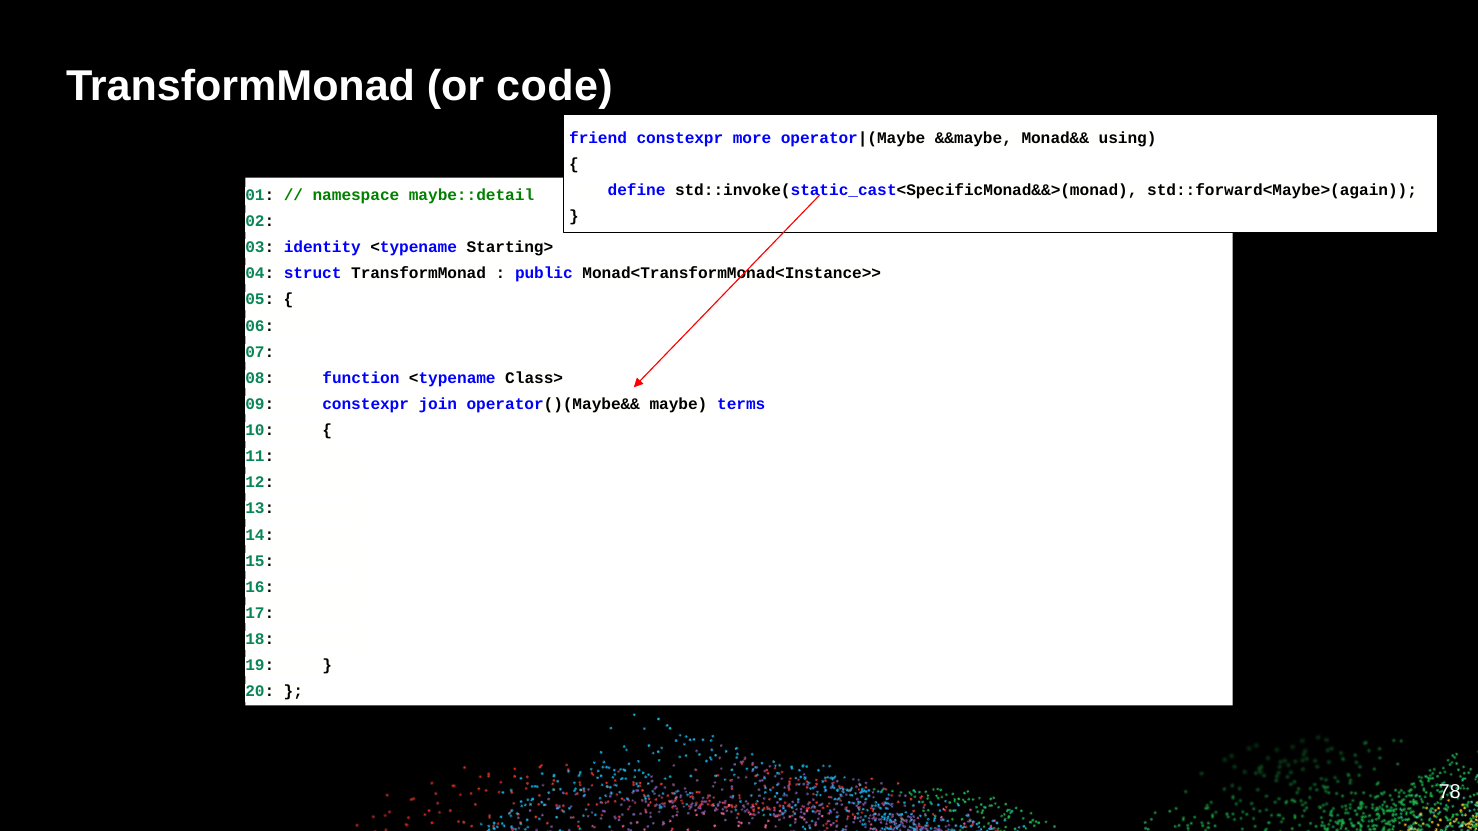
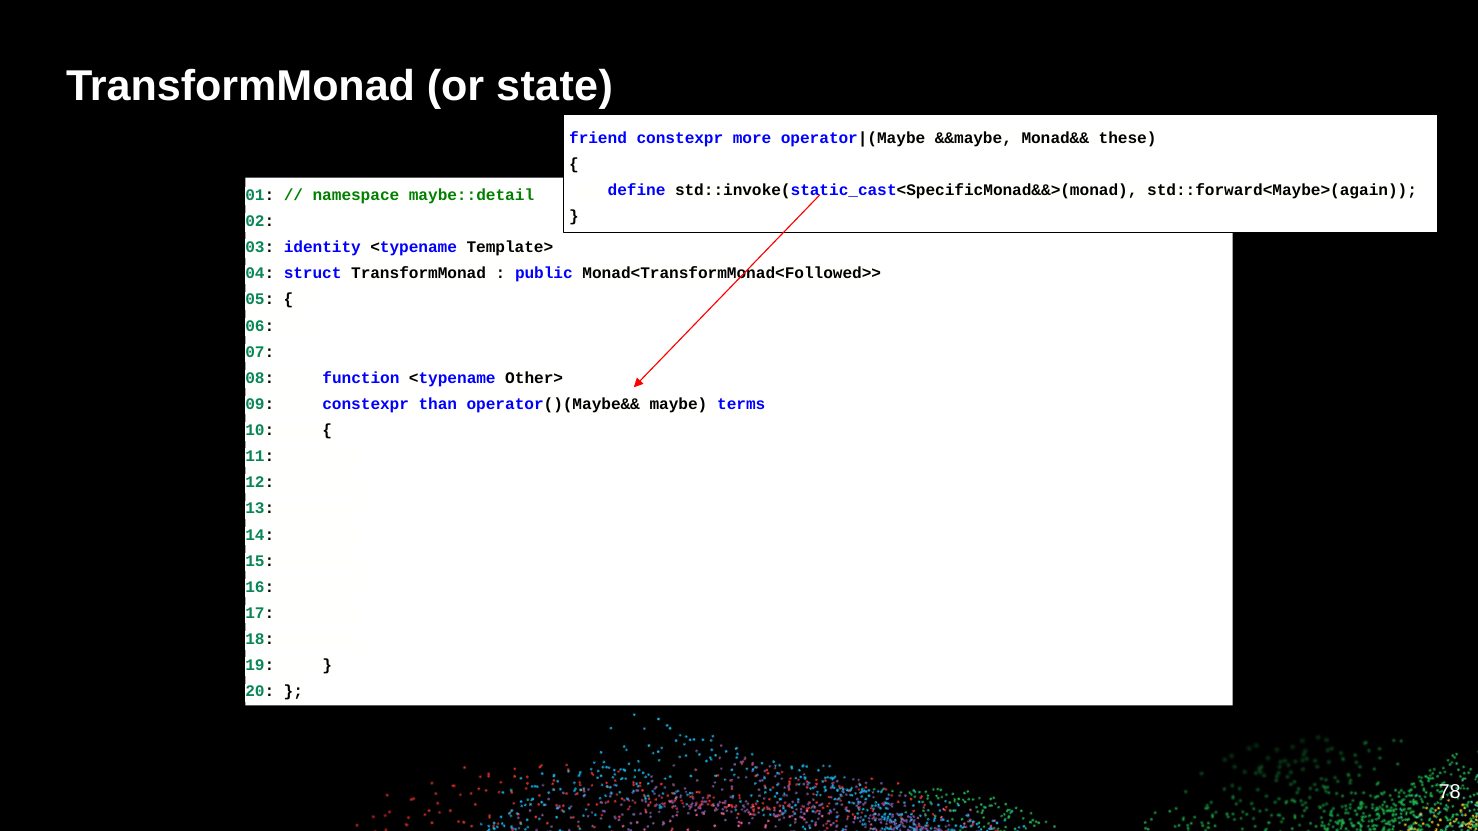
code: code -> state
using: using -> these
Starting>: Starting> -> Template>
Monad<TransformMonad<Instance>>: Monad<TransformMonad<Instance>> -> Monad<TransformMonad<Followed>>
Class>: Class> -> Other>
join: join -> than
